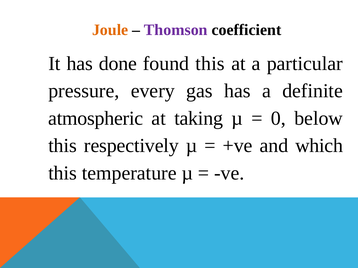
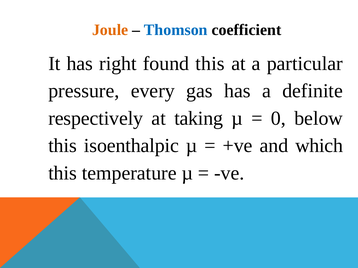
Thomson colour: purple -> blue
done: done -> right
atmospheric: atmospheric -> respectively
respectively: respectively -> isoenthalpic
